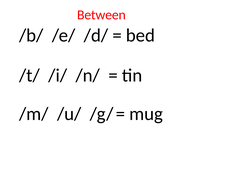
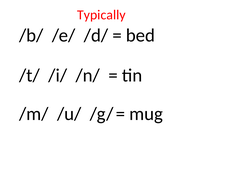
Between: Between -> Typically
